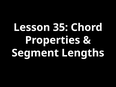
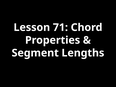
35: 35 -> 71
